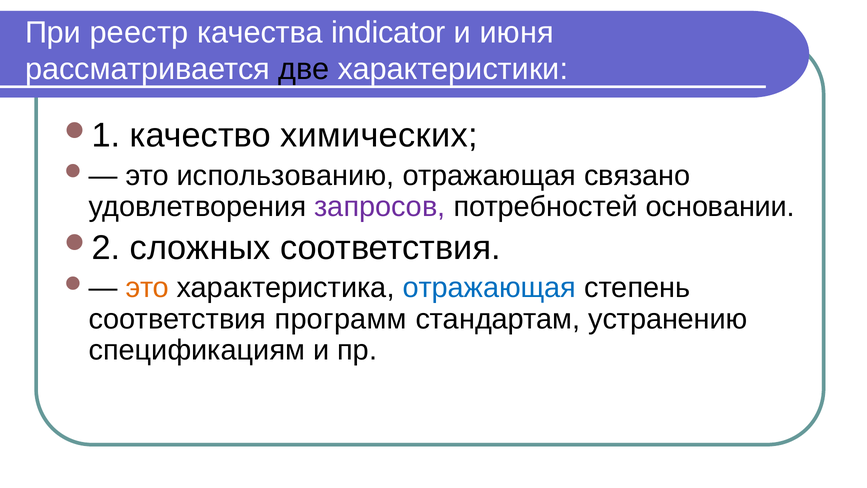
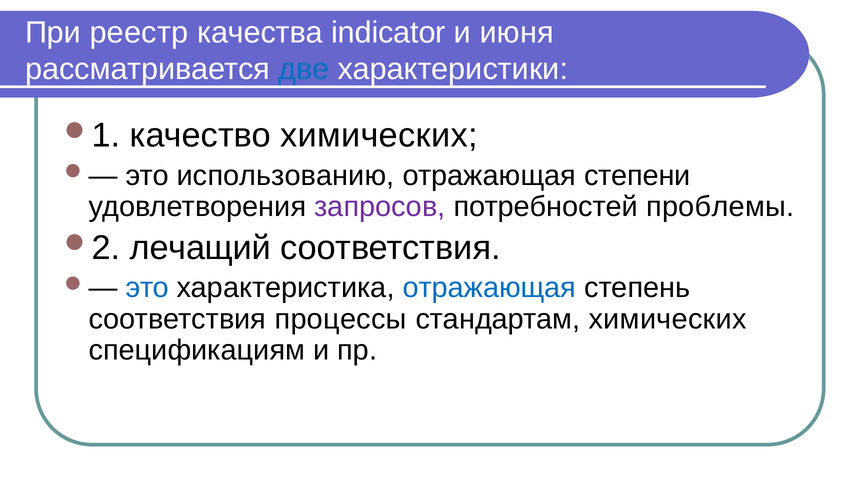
две colour: black -> blue
связано: связано -> степени
основании: основании -> проблемы
сложных: сложных -> лечащий
это at (147, 288) colour: orange -> blue
программ: программ -> процессы
стандартам устранению: устранению -> химических
